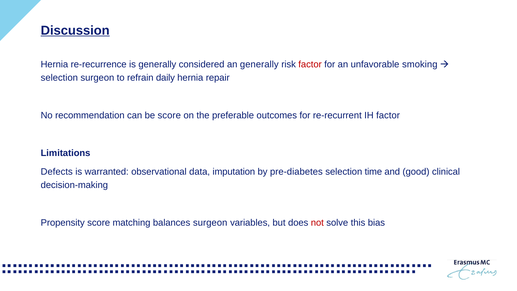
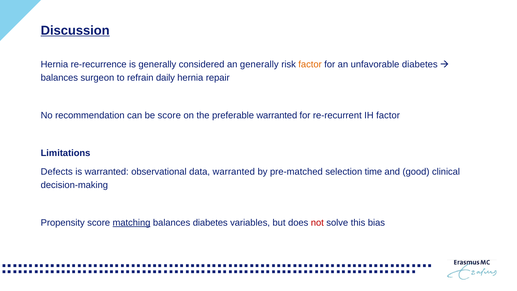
factor at (310, 64) colour: red -> orange
unfavorable smoking: smoking -> diabetes
selection at (59, 78): selection -> balances
preferable outcomes: outcomes -> warranted
data imputation: imputation -> warranted
pre-diabetes: pre-diabetes -> pre-matched
matching underline: none -> present
balances surgeon: surgeon -> diabetes
